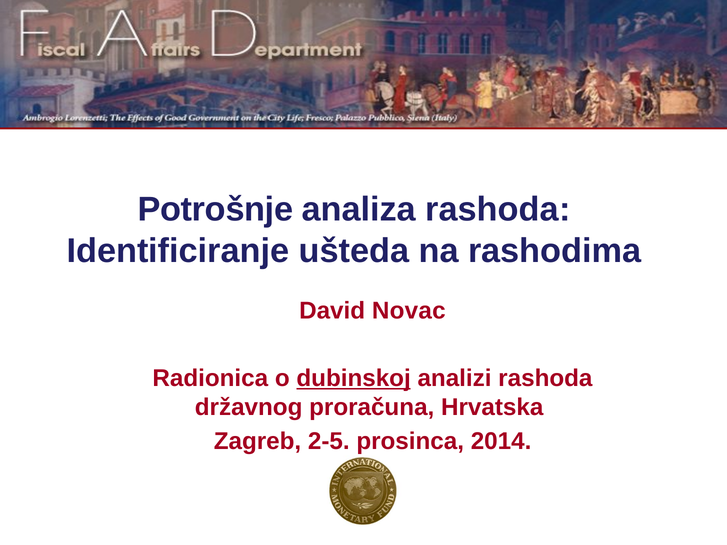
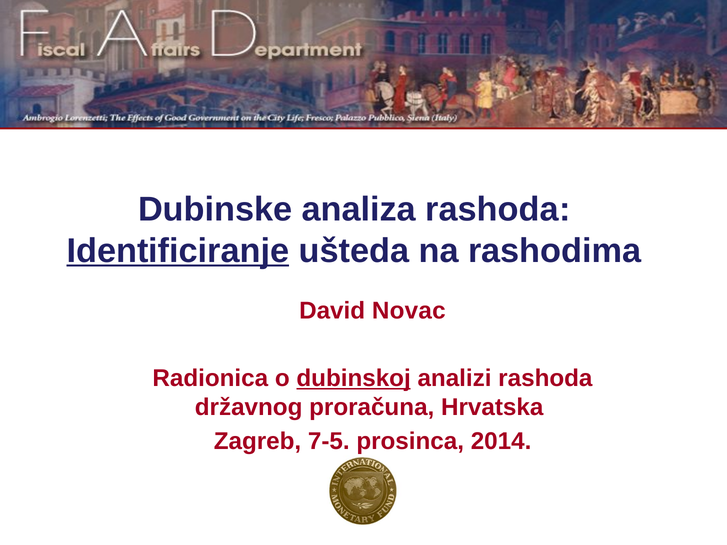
Potrošnje: Potrošnje -> Dubinske
Identificiranje underline: none -> present
2-5: 2-5 -> 7-5
